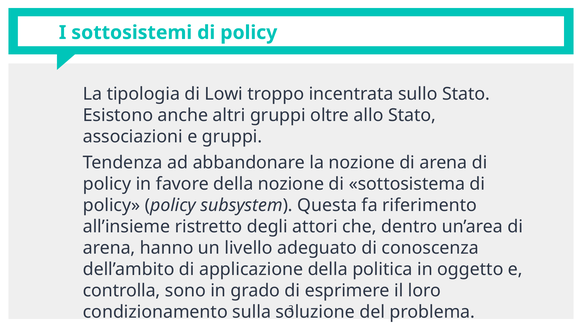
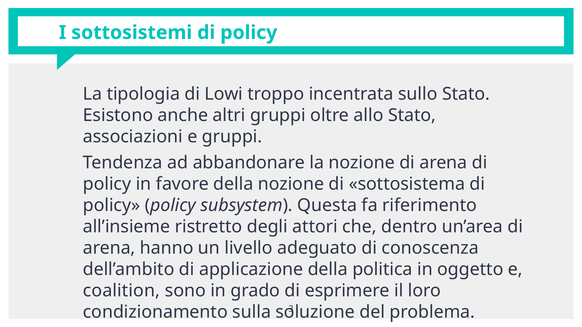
controlla: controlla -> coalition
